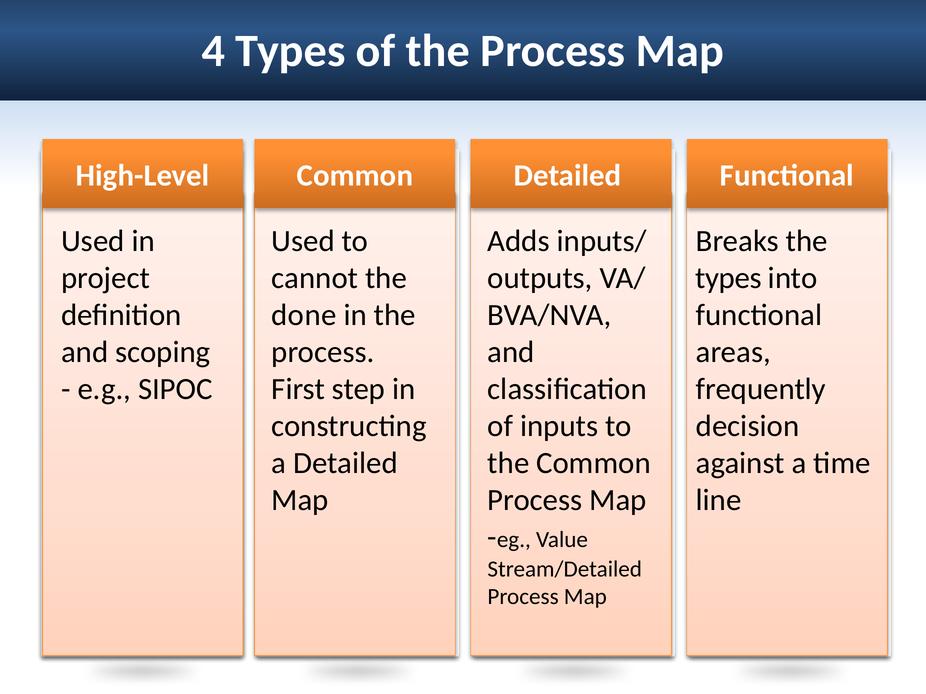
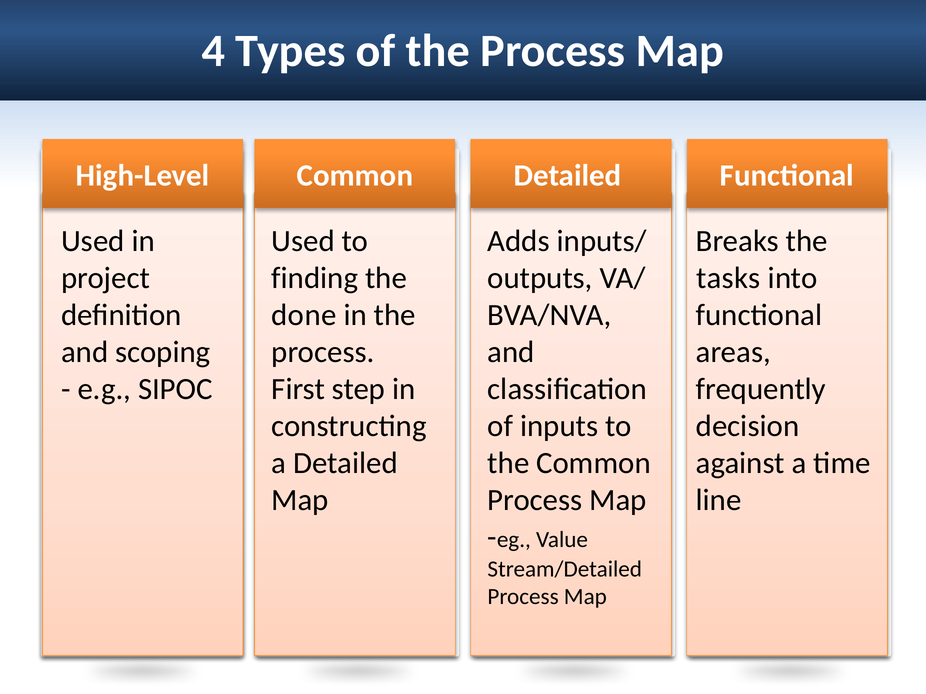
cannot: cannot -> finding
types at (729, 278): types -> tasks
